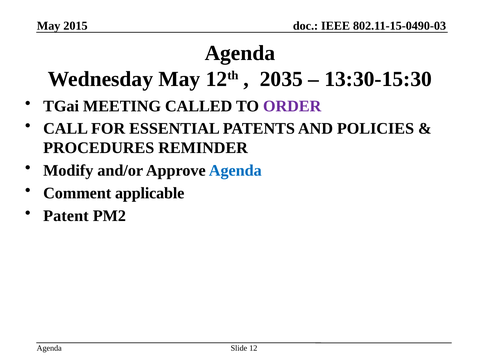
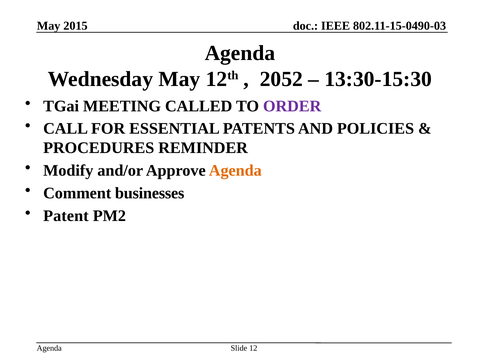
2035: 2035 -> 2052
Agenda at (235, 171) colour: blue -> orange
applicable: applicable -> businesses
